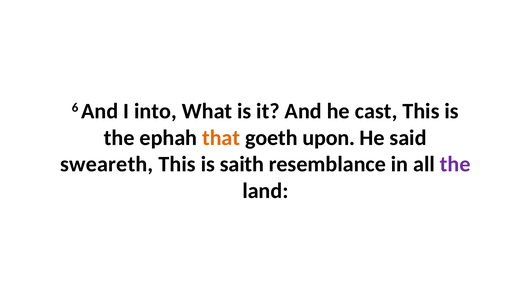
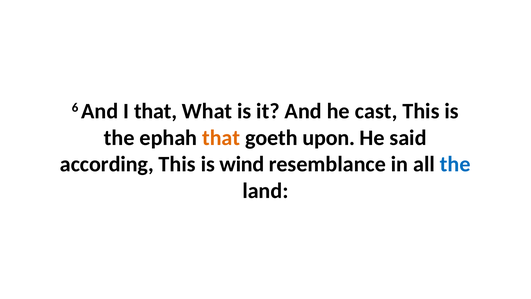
I into: into -> that
sweareth: sweareth -> according
saith: saith -> wind
the at (455, 164) colour: purple -> blue
